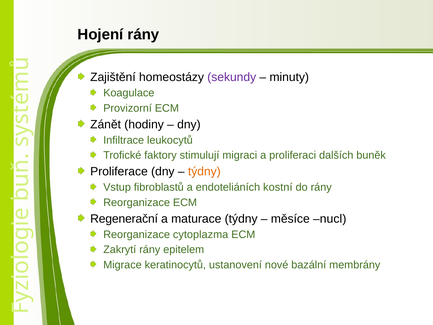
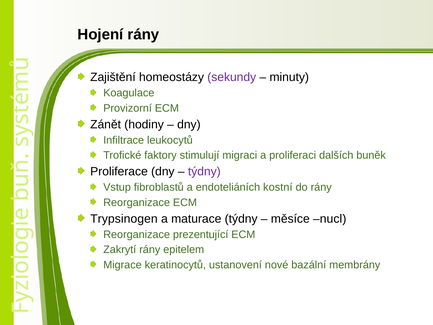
týdny at (204, 171) colour: orange -> purple
Regenerační: Regenerační -> Trypsinogen
cytoplazma: cytoplazma -> prezentující
